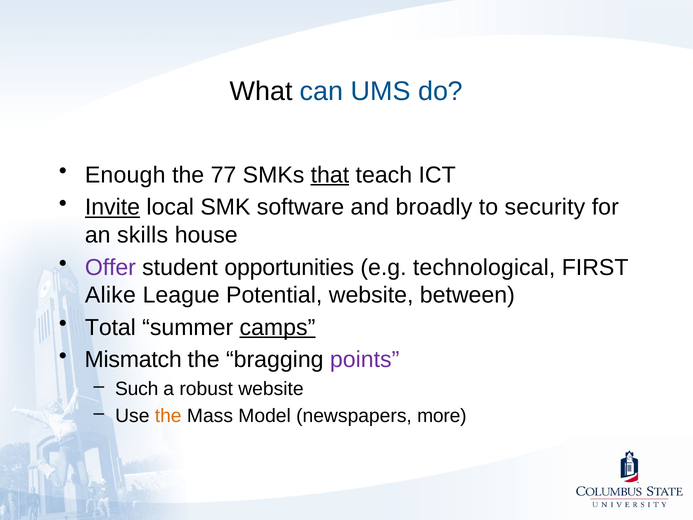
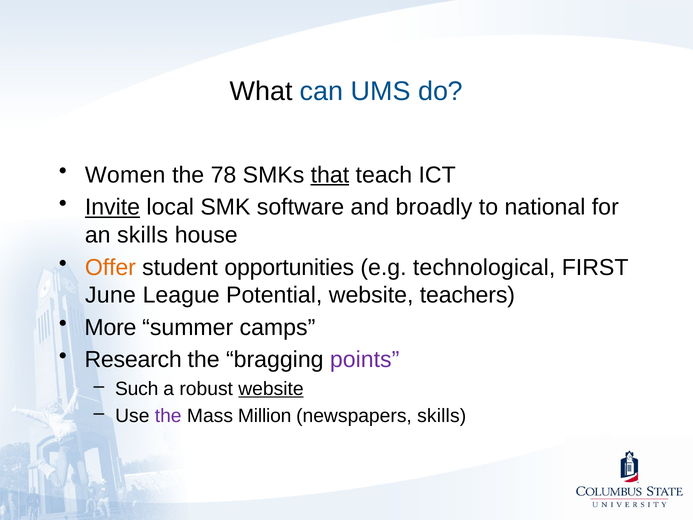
Enough: Enough -> Women
77: 77 -> 78
security: security -> national
Offer colour: purple -> orange
Alike: Alike -> June
between: between -> teachers
Total: Total -> More
camps underline: present -> none
Mismatch: Mismatch -> Research
website at (271, 389) underline: none -> present
the at (168, 416) colour: orange -> purple
Model: Model -> Million
newspapers more: more -> skills
